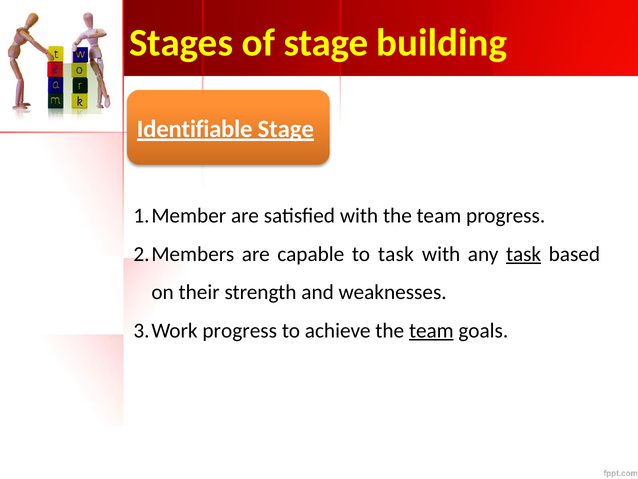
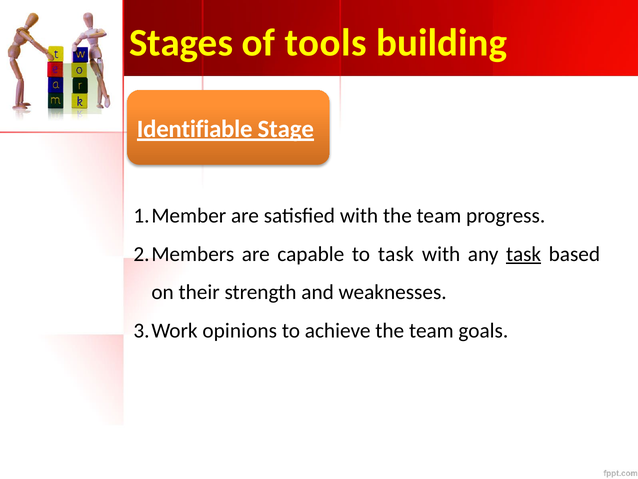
of stage: stage -> tools
progress at (240, 330): progress -> opinions
team at (431, 330) underline: present -> none
